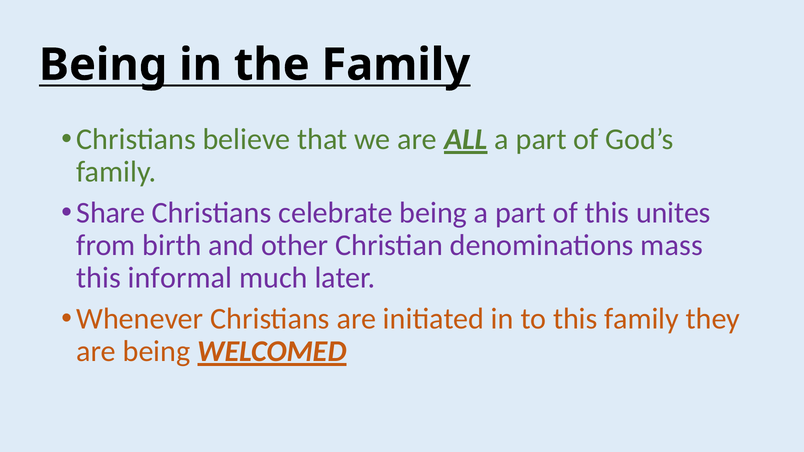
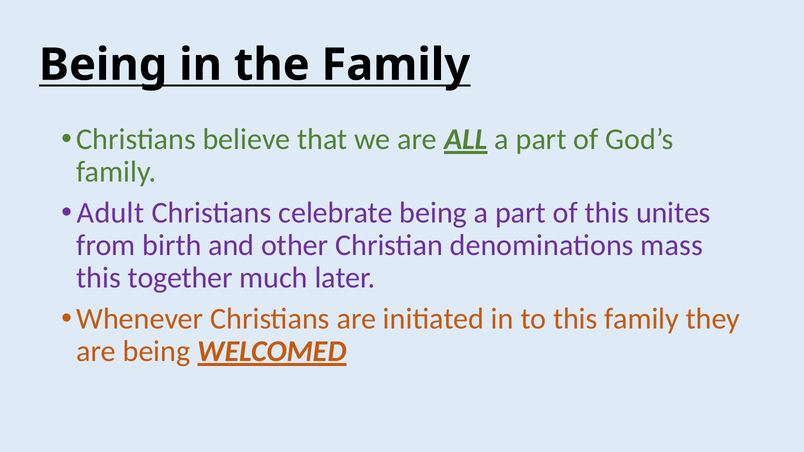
Share: Share -> Adult
informal: informal -> together
